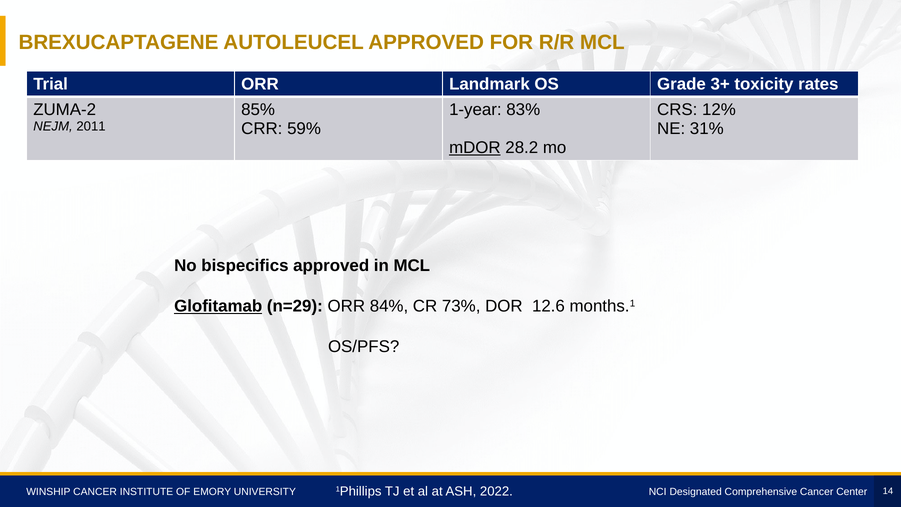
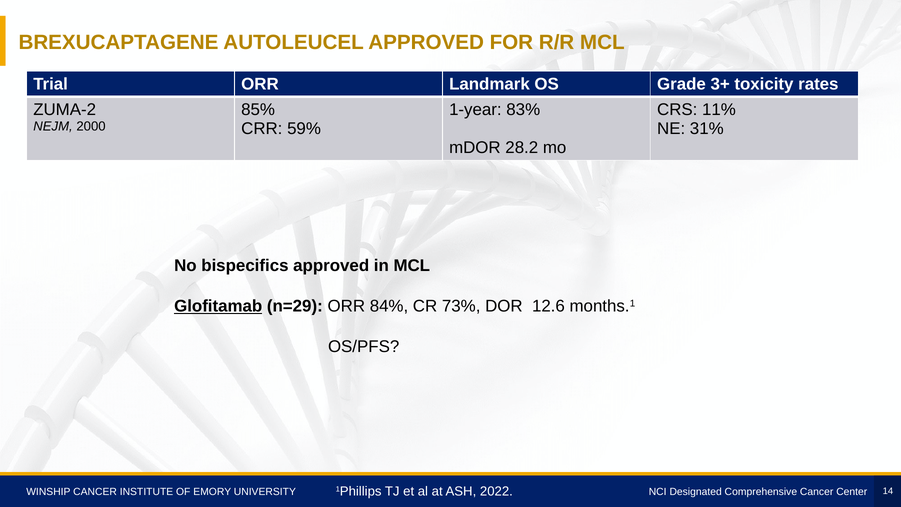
12%: 12% -> 11%
2011: 2011 -> 2000
mDOR underline: present -> none
